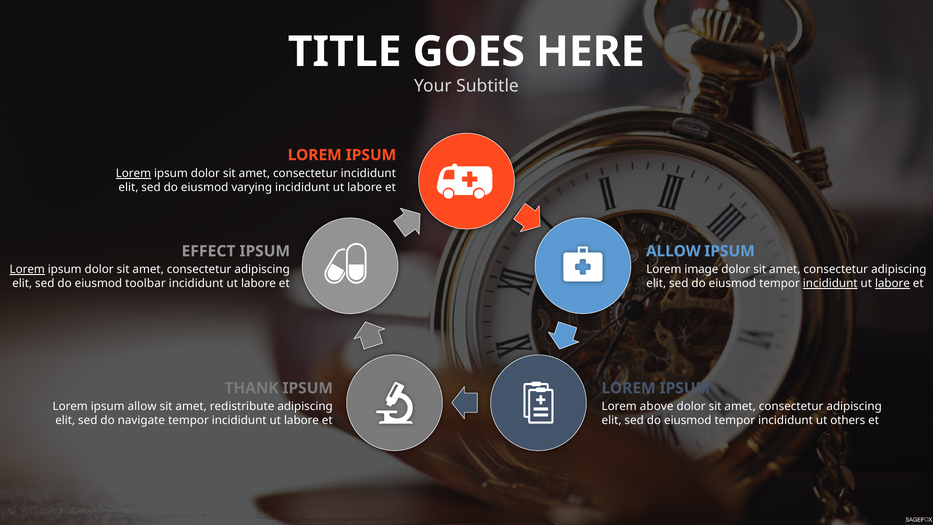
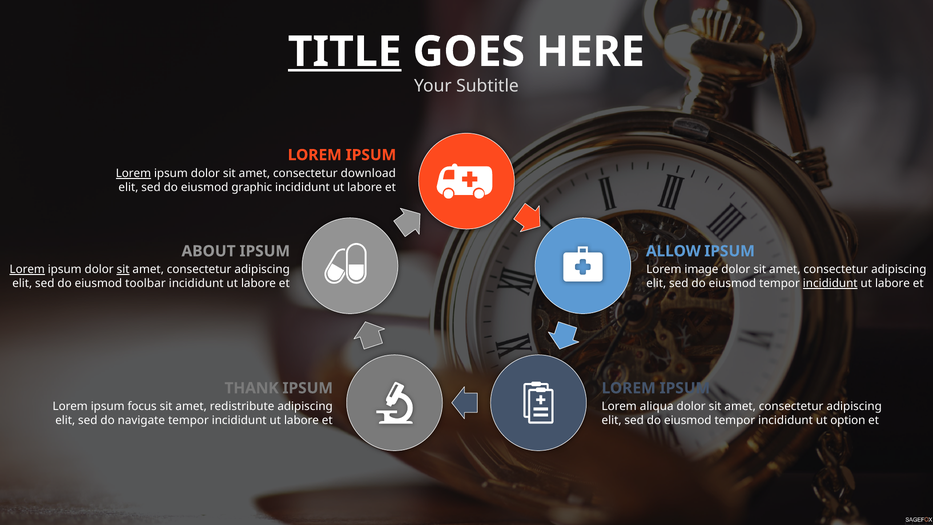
TITLE underline: none -> present
consectetur incididunt: incididunt -> download
varying: varying -> graphic
EFFECT: EFFECT -> ABOUT
sit at (123, 269) underline: none -> present
labore at (892, 283) underline: present -> none
ipsum allow: allow -> focus
above: above -> aliqua
others: others -> option
